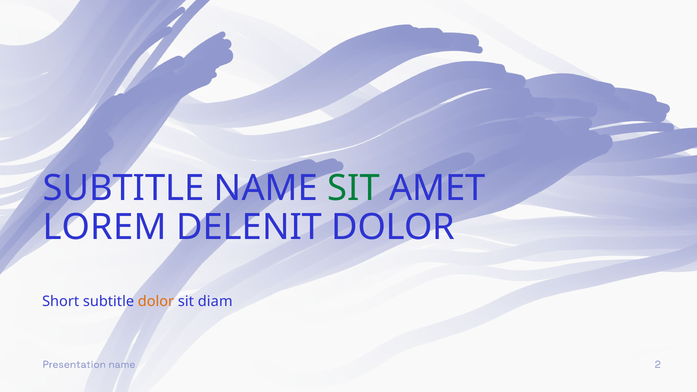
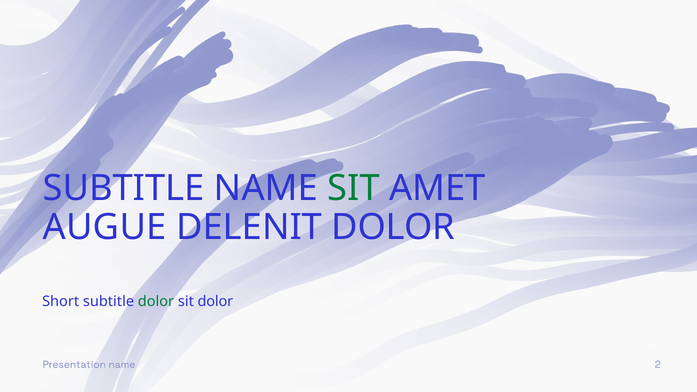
LOREM: LOREM -> AUGUE
dolor at (156, 302) colour: orange -> green
sit diam: diam -> dolor
